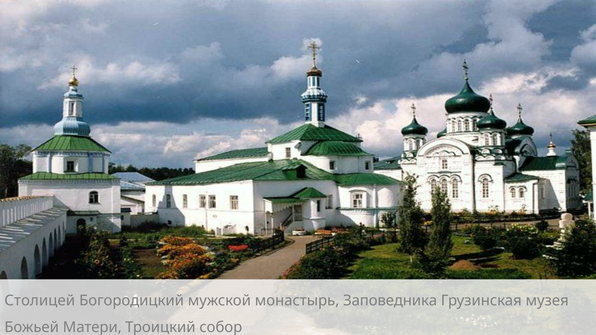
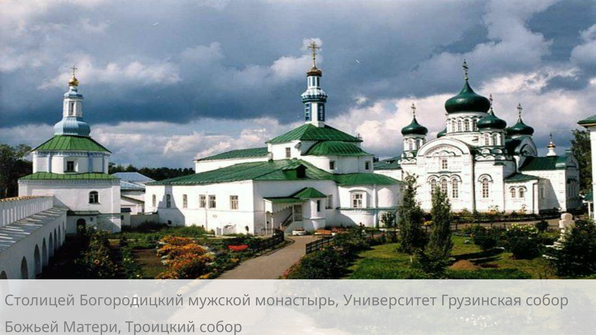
Заповедника: Заповедника -> Университет
Грузинская музея: музея -> собор
